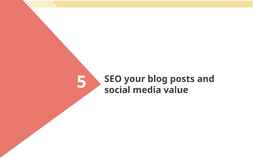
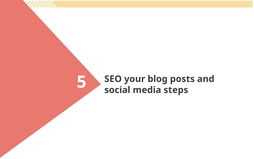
value: value -> steps
